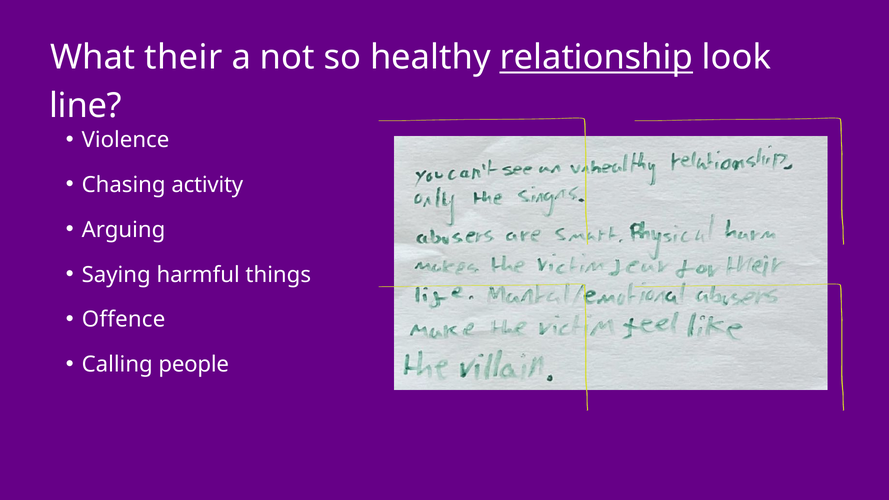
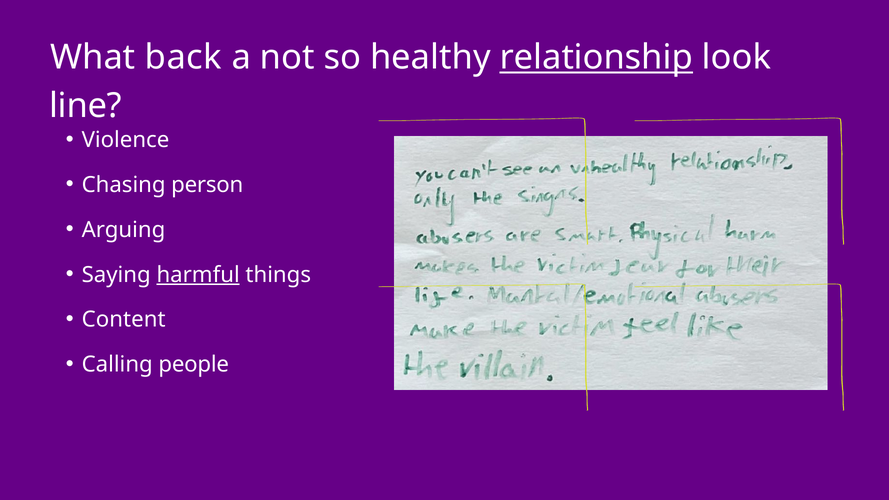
their: their -> back
activity: activity -> person
harmful underline: none -> present
Offence: Offence -> Content
